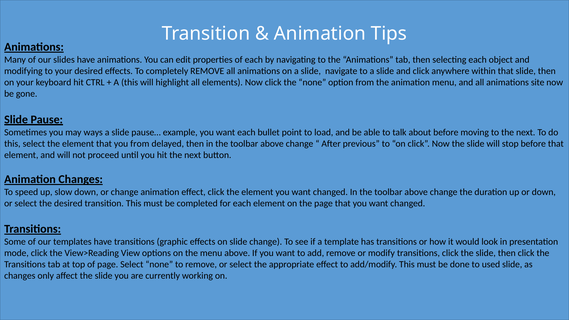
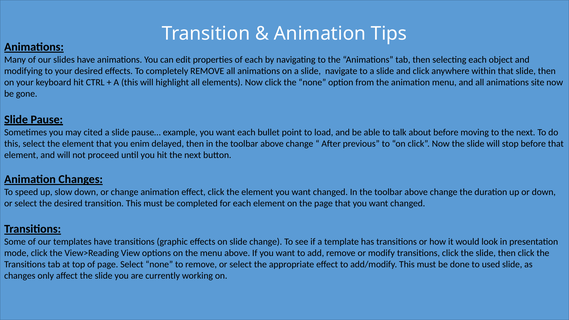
ways: ways -> cited
you from: from -> enim
